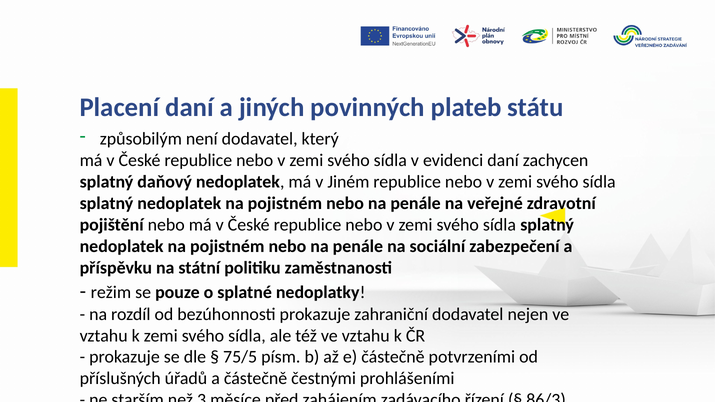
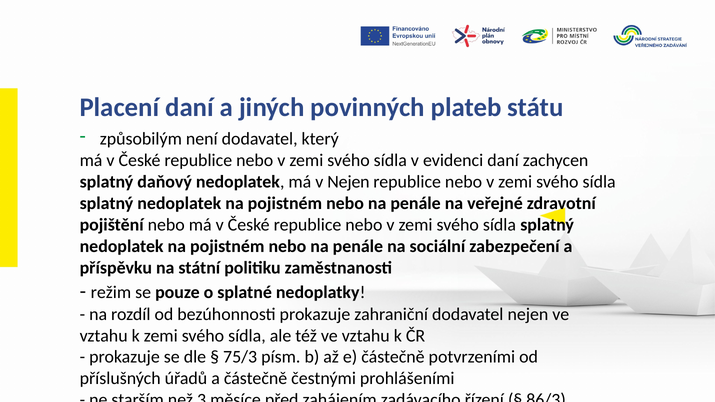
v Jiném: Jiném -> Nejen
75/5: 75/5 -> 75/3
